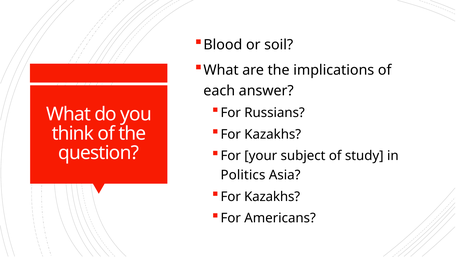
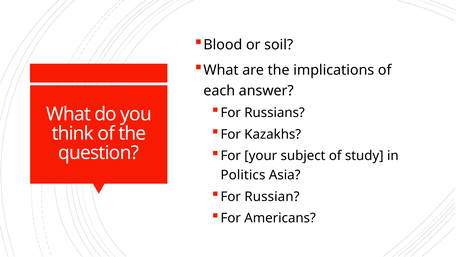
Kazakhs at (272, 196): Kazakhs -> Russian
